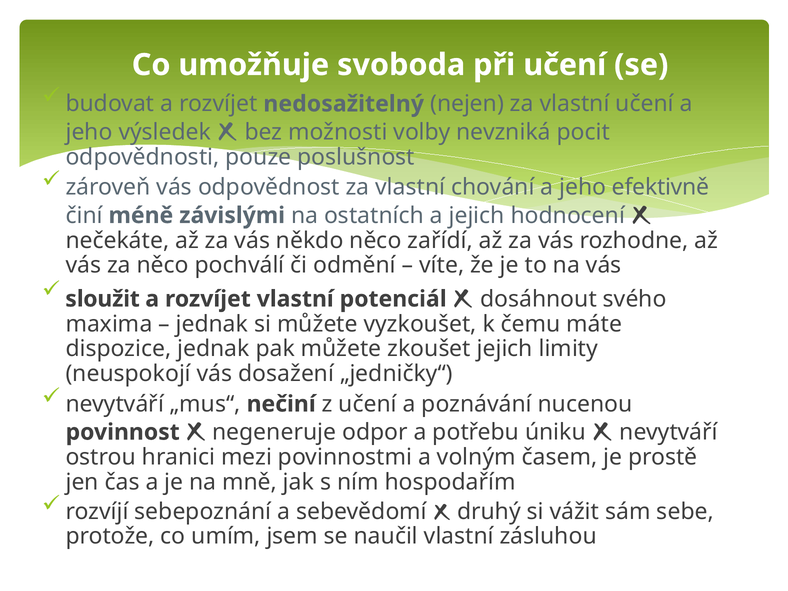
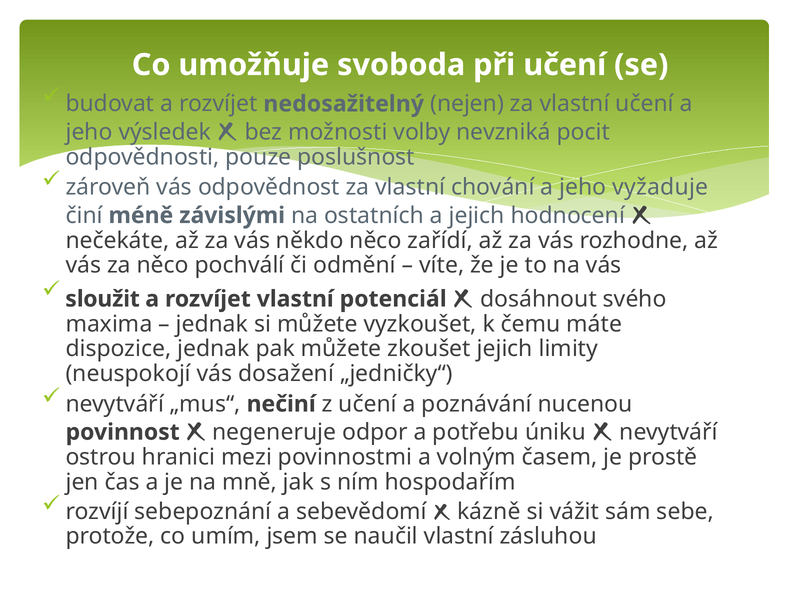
efektivně: efektivně -> vyžaduje
druhý: druhý -> kázně
